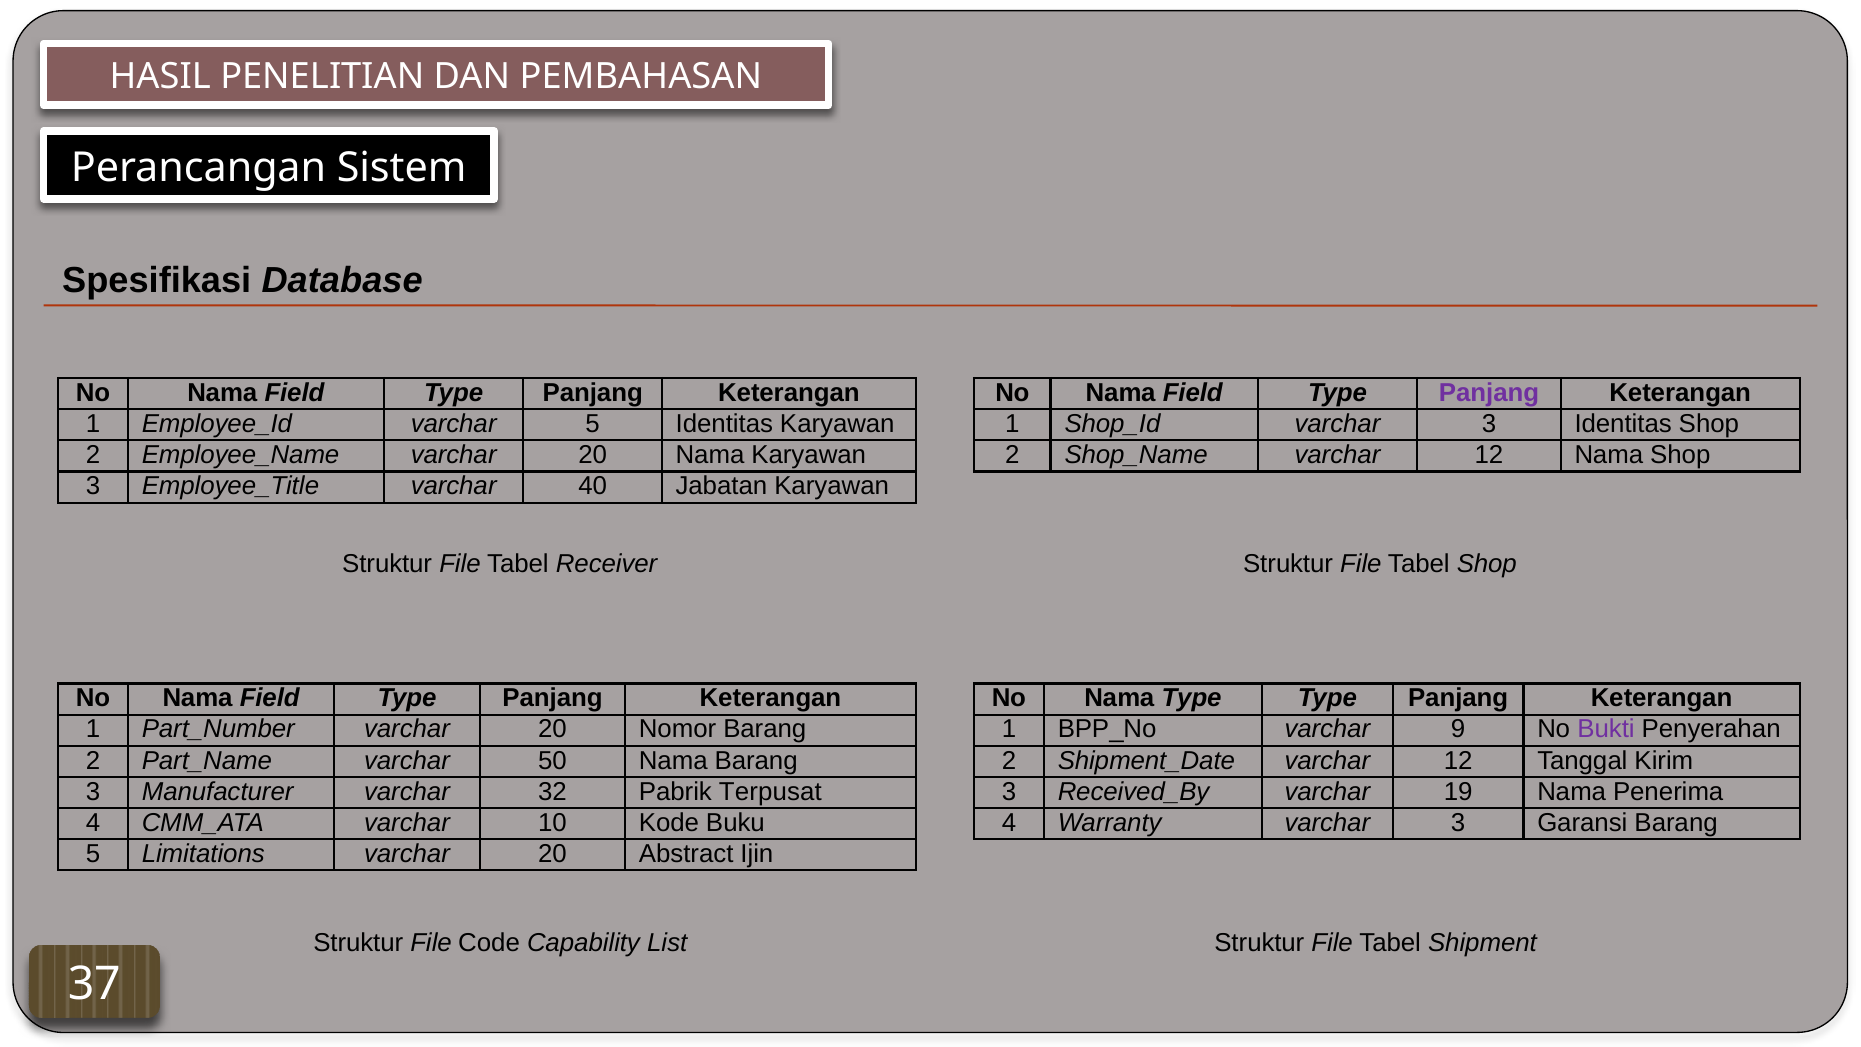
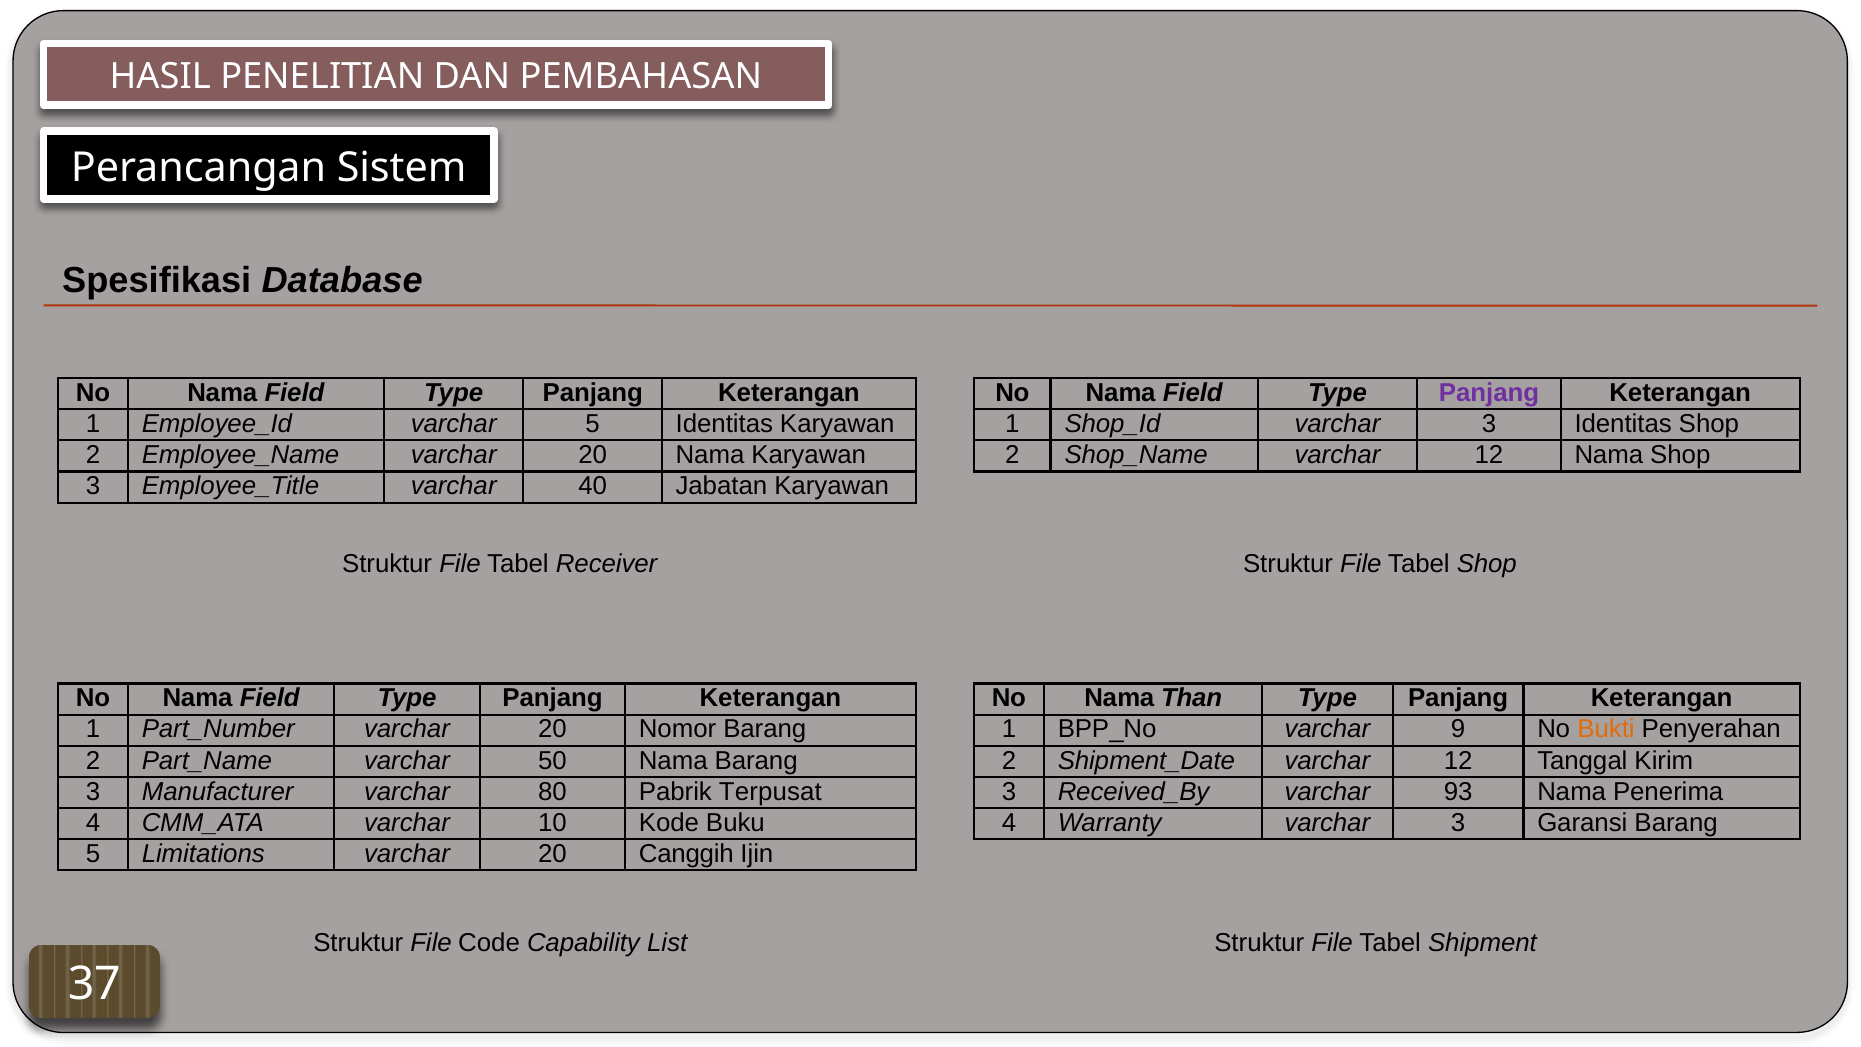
Nama Type: Type -> Than
Bukti colour: purple -> orange
32: 32 -> 80
19: 19 -> 93
Abstract: Abstract -> Canggih
